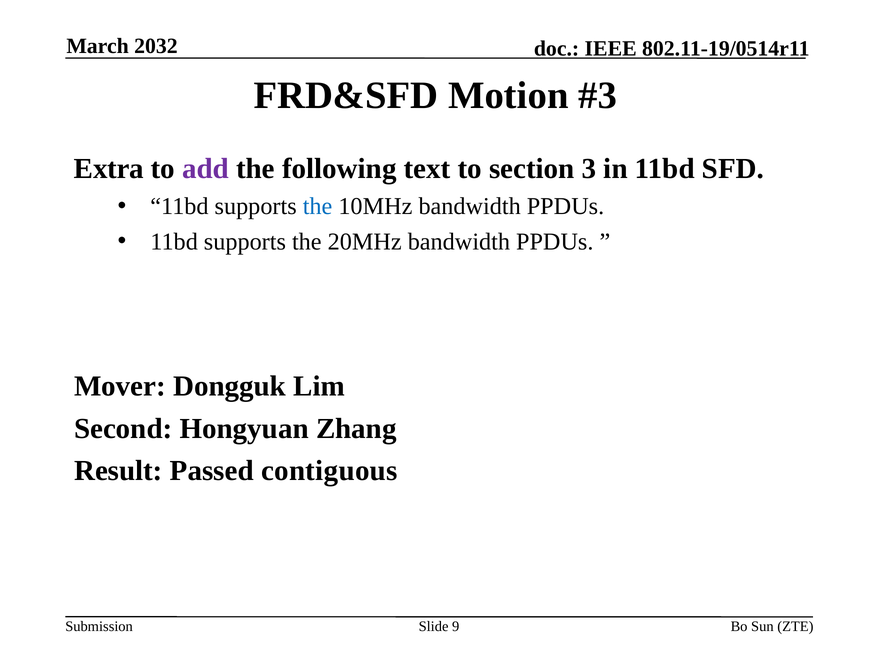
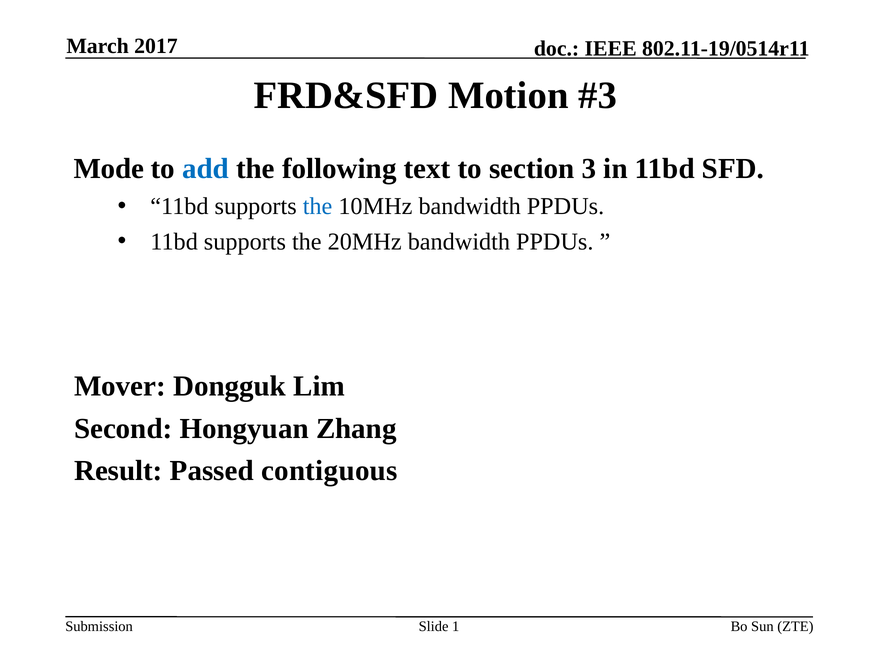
2032: 2032 -> 2017
Extra: Extra -> Mode
add colour: purple -> blue
9: 9 -> 1
